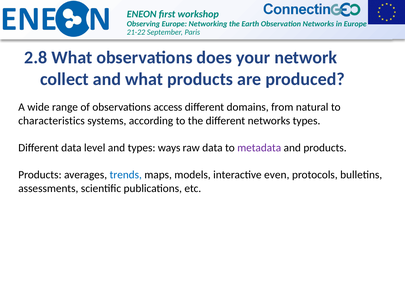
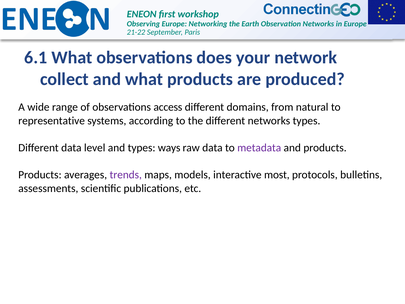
2.8: 2.8 -> 6.1
characteristics: characteristics -> representative
trends colour: blue -> purple
even: even -> most
